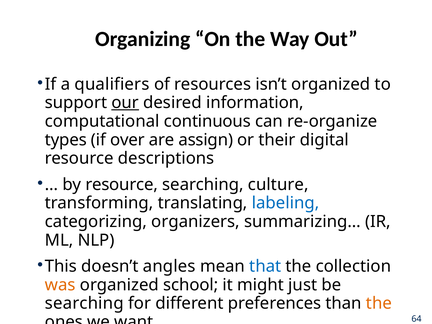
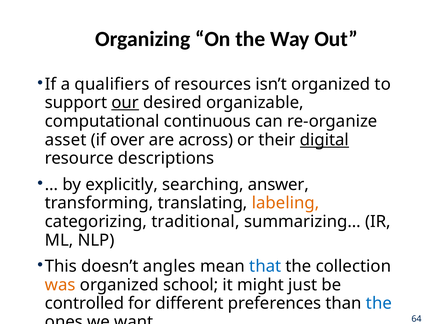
information: information -> organizable
types: types -> asset
assign: assign -> across
digital underline: none -> present
by resource: resource -> explicitly
culture: culture -> answer
labeling colour: blue -> orange
organizers: organizers -> traditional
searching at (84, 303): searching -> controlled
the at (379, 303) colour: orange -> blue
